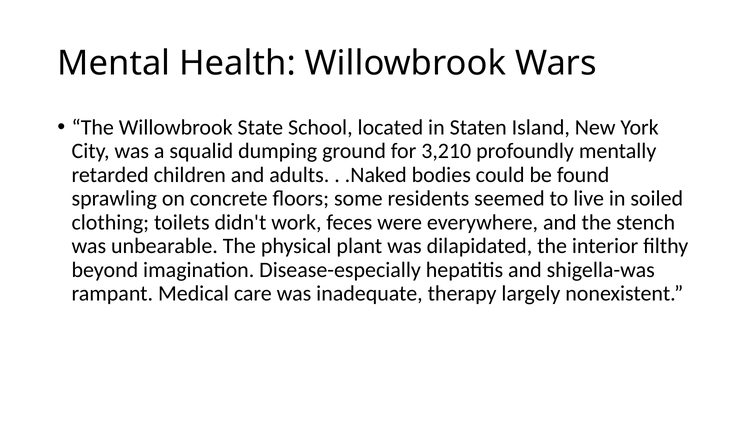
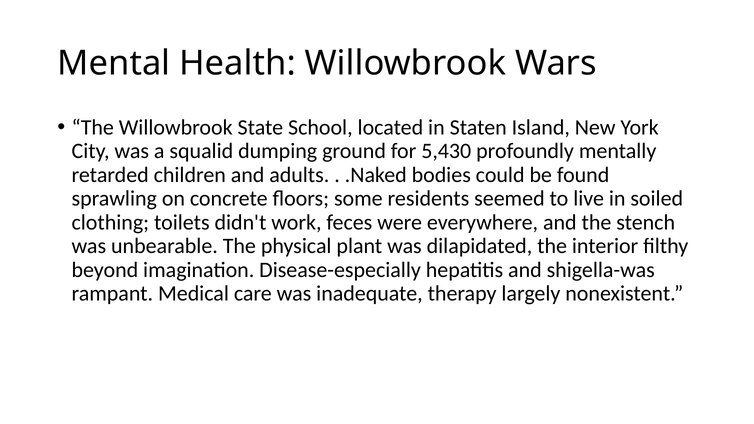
3,210: 3,210 -> 5,430
